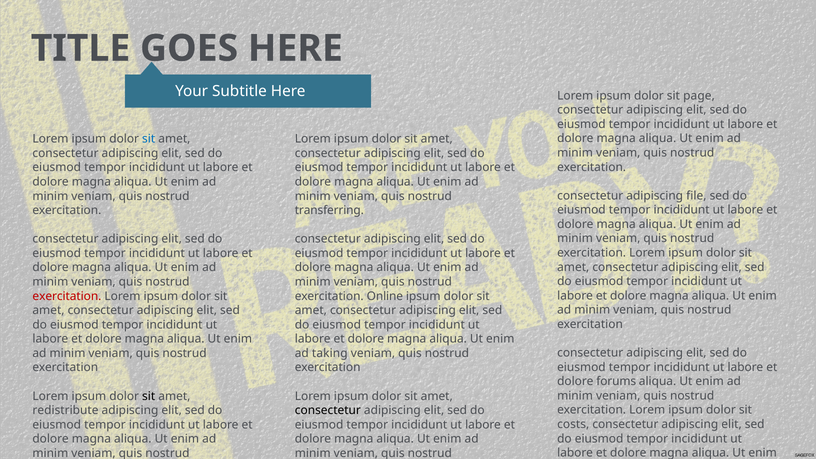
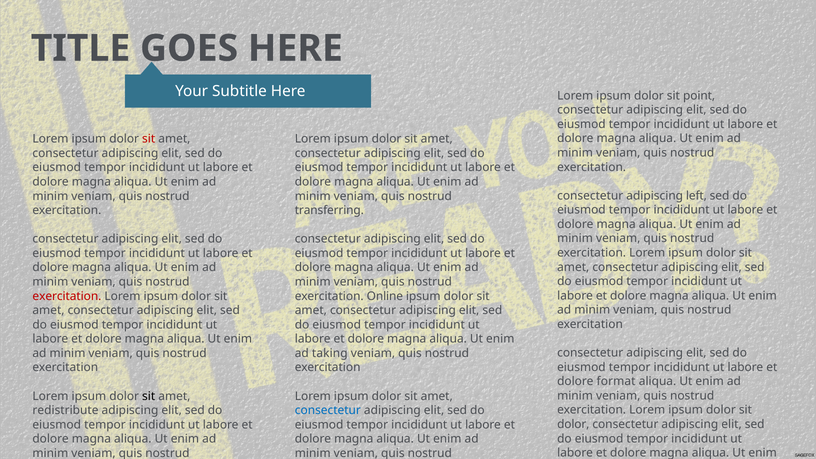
page: page -> point
sit at (149, 139) colour: blue -> red
file: file -> left
forums: forums -> format
consectetur at (328, 410) colour: black -> blue
costs at (573, 424): costs -> dolor
